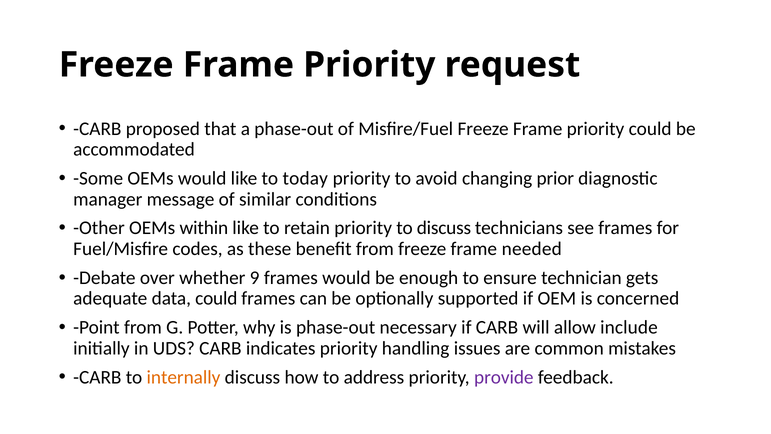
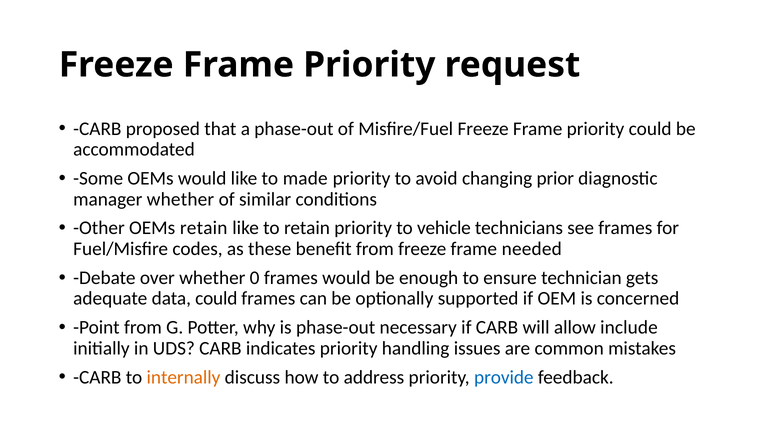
today: today -> made
manager message: message -> whether
OEMs within: within -> retain
to discuss: discuss -> vehicle
9: 9 -> 0
provide colour: purple -> blue
